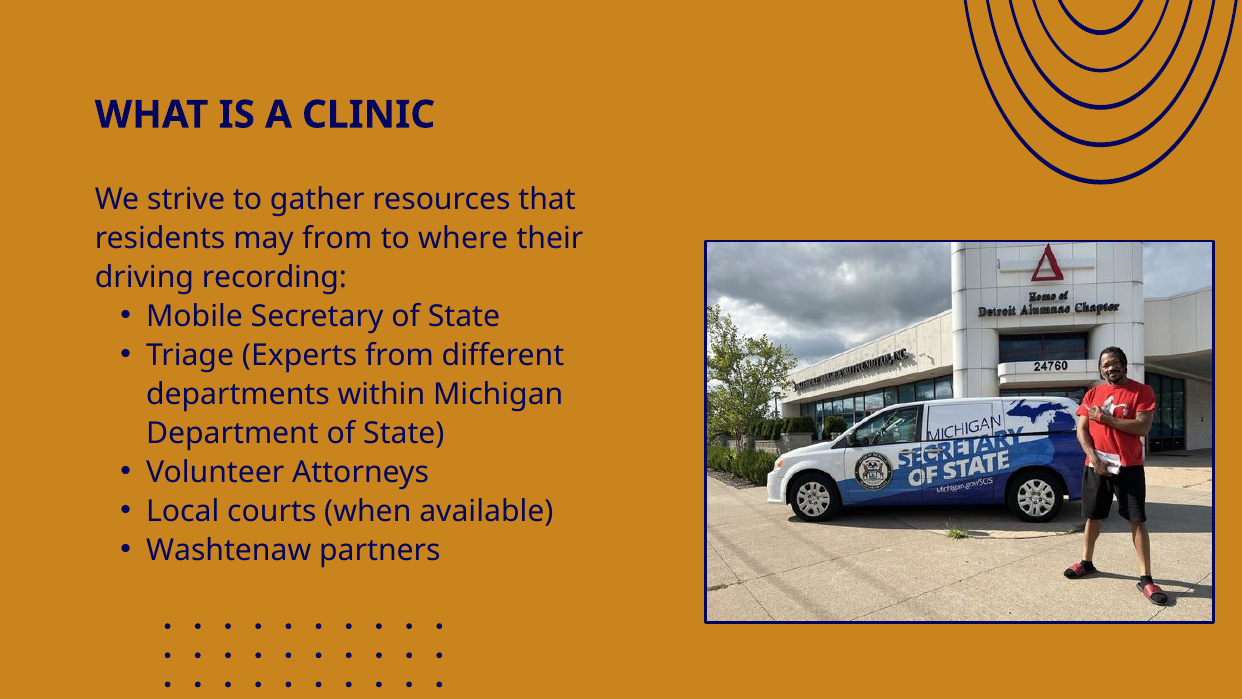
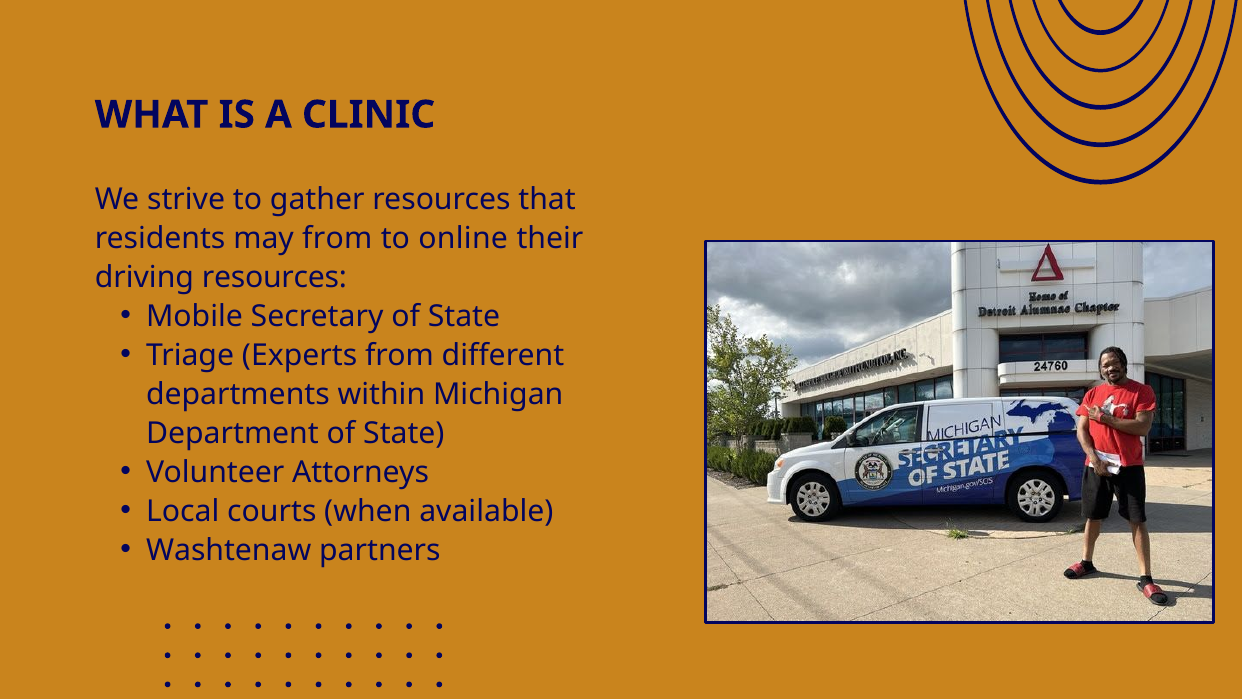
where: where -> online
driving recording: recording -> resources
